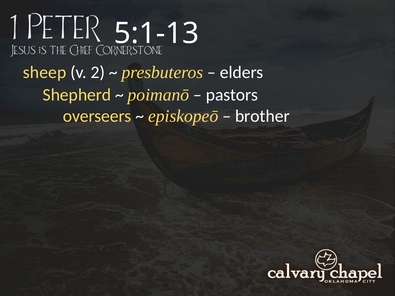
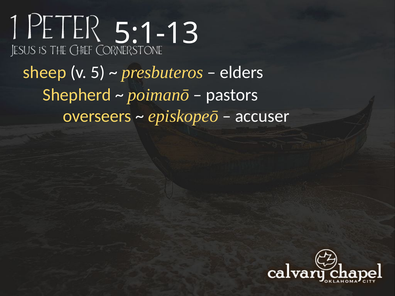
2: 2 -> 5
brother: brother -> accuser
